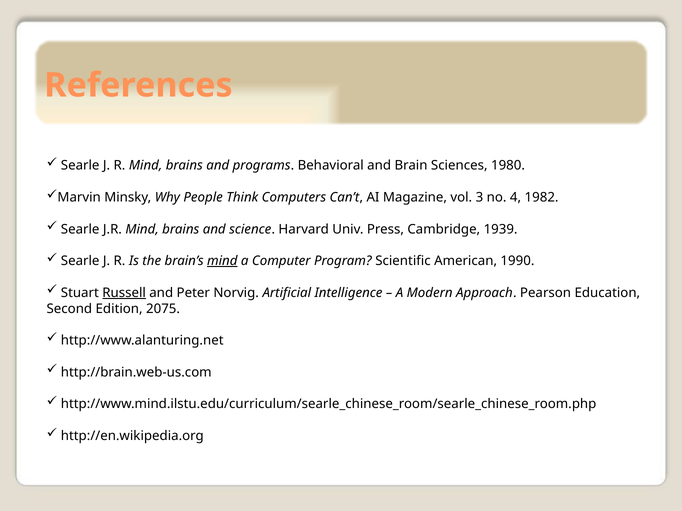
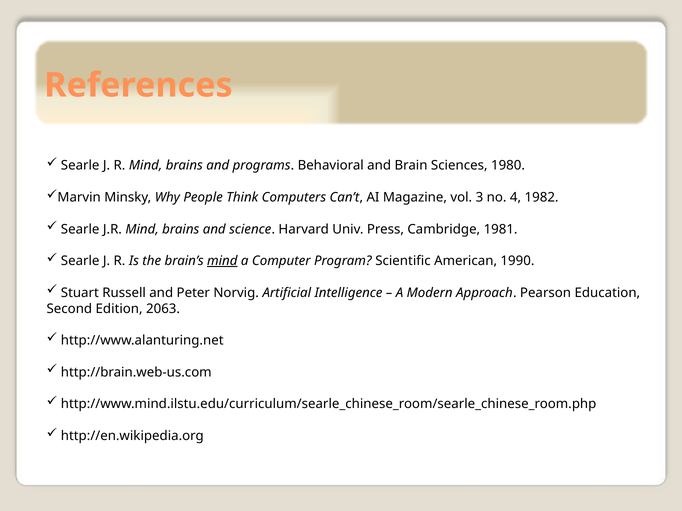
1939: 1939 -> 1981
Russell underline: present -> none
2075: 2075 -> 2063
